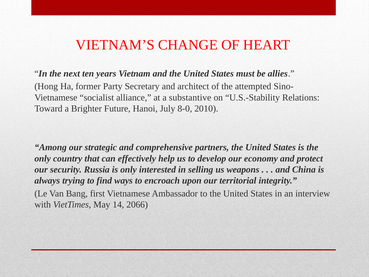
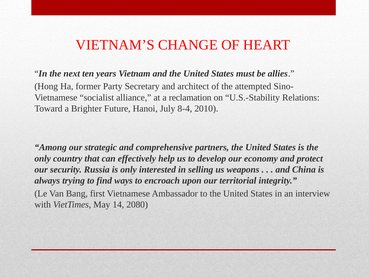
substantive: substantive -> reclamation
8-0: 8-0 -> 8-4
2066: 2066 -> 2080
